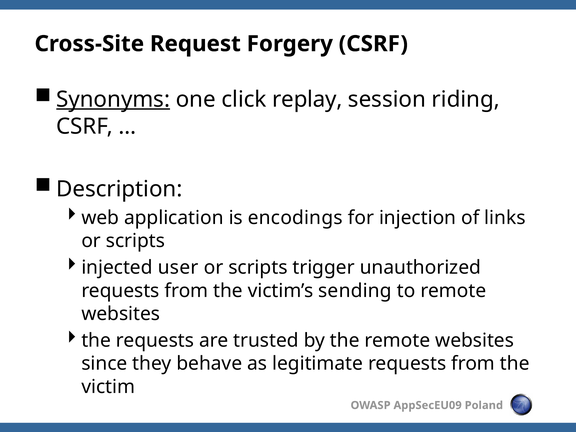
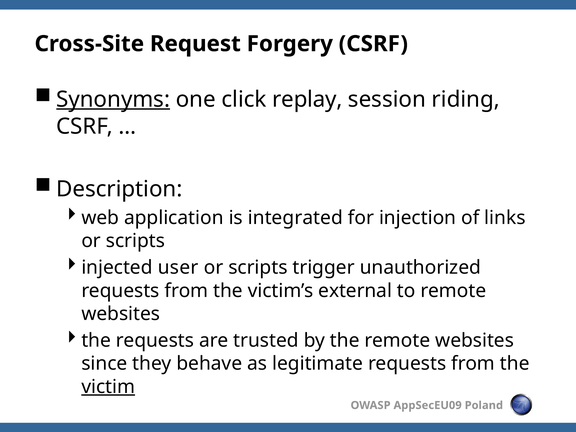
encodings: encodings -> integrated
sending: sending -> external
victim underline: none -> present
